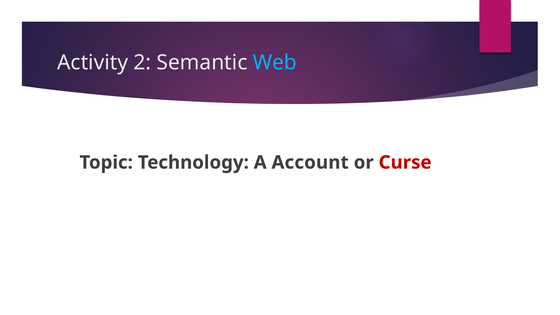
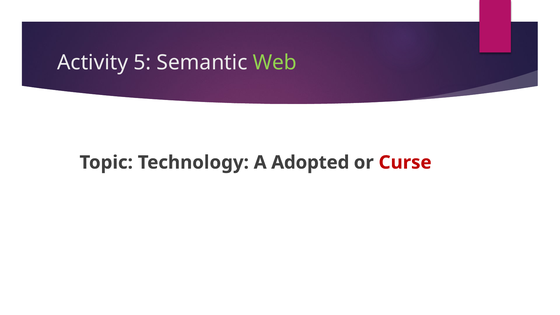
2: 2 -> 5
Web colour: light blue -> light green
Account: Account -> Adopted
